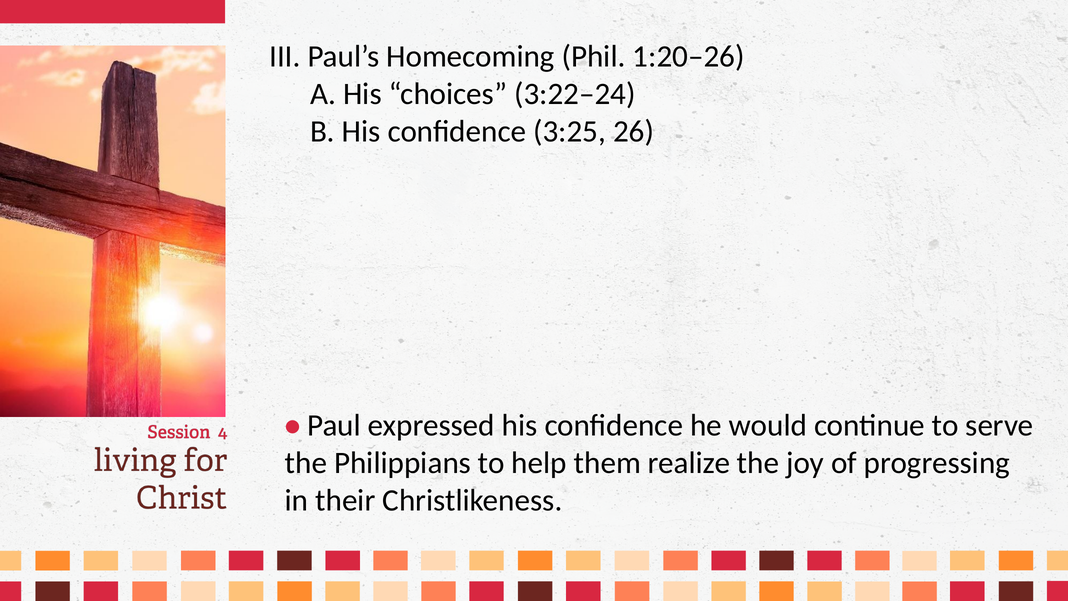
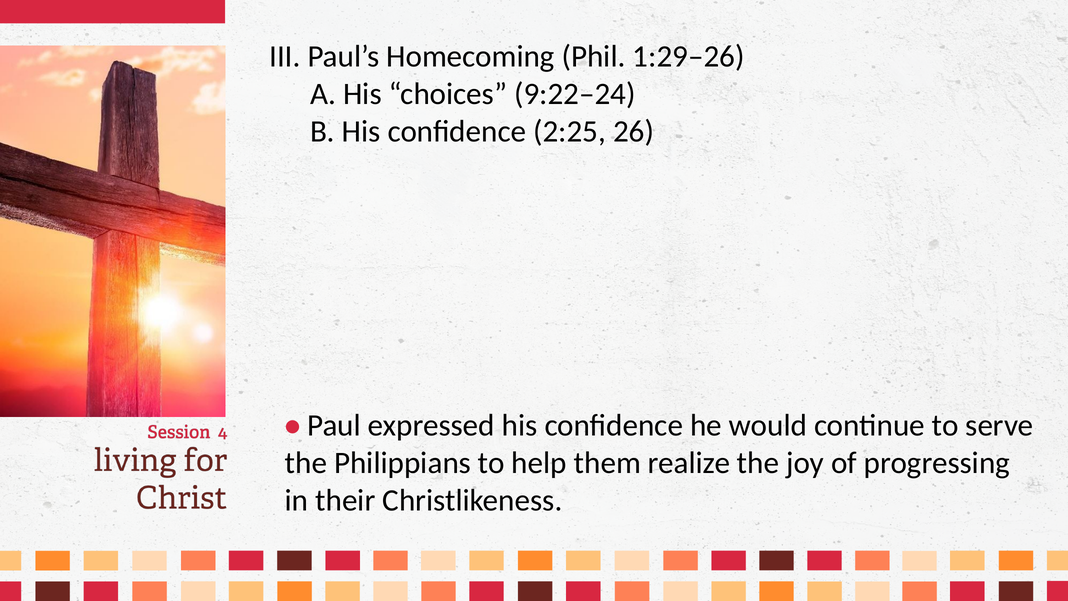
1:20–26: 1:20–26 -> 1:29–26
3:22–24: 3:22–24 -> 9:22–24
3:25: 3:25 -> 2:25
